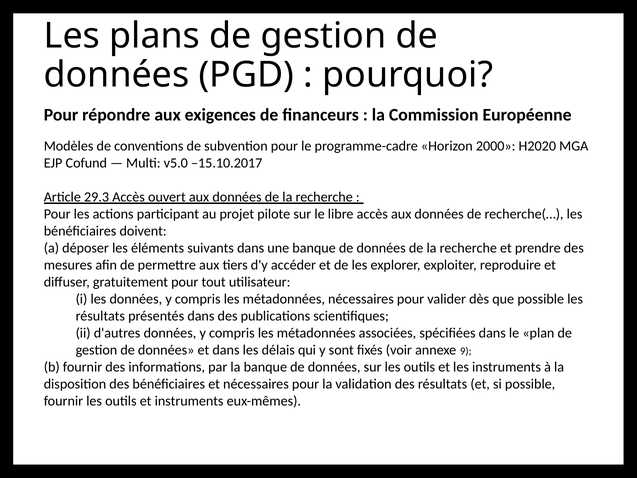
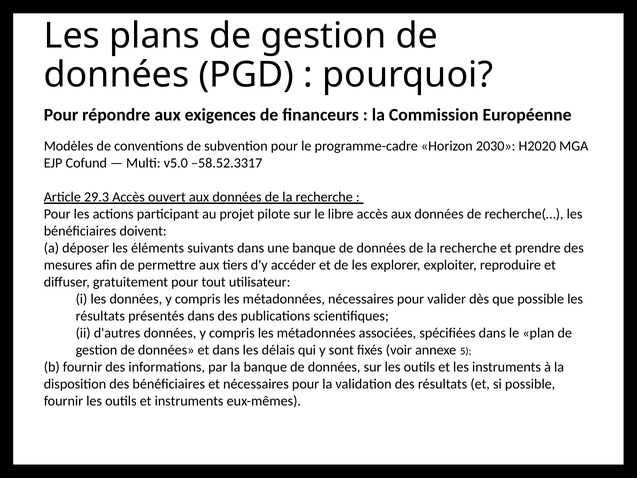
2000: 2000 -> 2030
–15.10.2017: –15.10.2017 -> –58.52.3317
9: 9 -> 5
